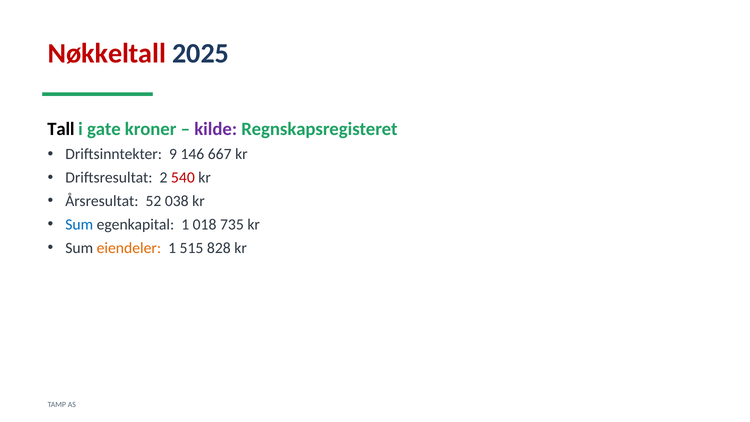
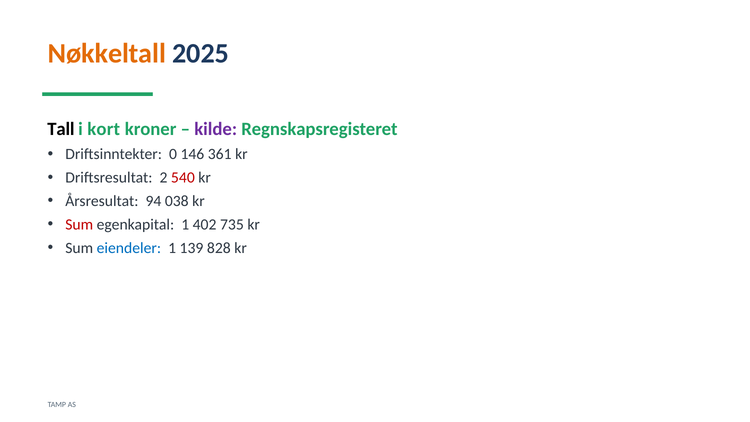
Nøkkeltall colour: red -> orange
gate: gate -> kort
9: 9 -> 0
667: 667 -> 361
52: 52 -> 94
Sum at (79, 225) colour: blue -> red
018: 018 -> 402
eiendeler colour: orange -> blue
515: 515 -> 139
